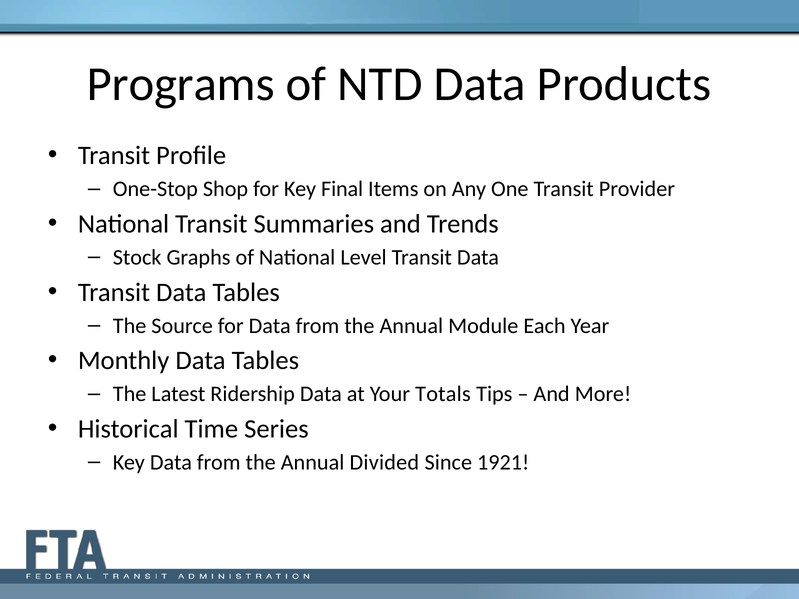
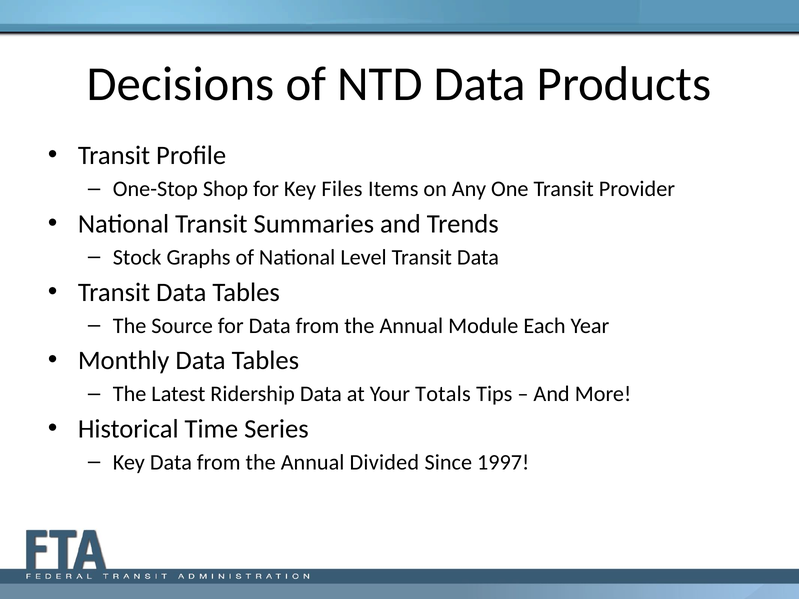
Programs: Programs -> Decisions
Final: Final -> Files
1921: 1921 -> 1997
